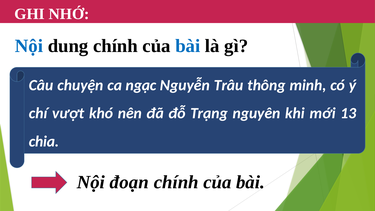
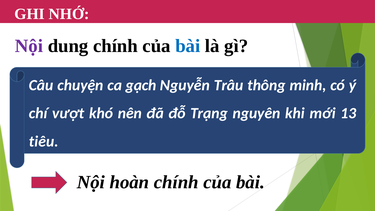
Nội at (29, 46) colour: blue -> purple
ngạc: ngạc -> gạch
chia: chia -> tiêu
đoạn: đoạn -> hoàn
